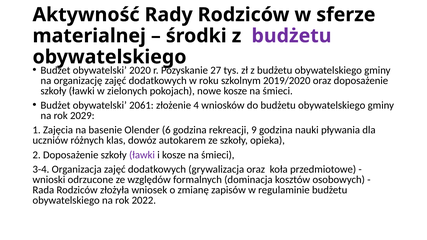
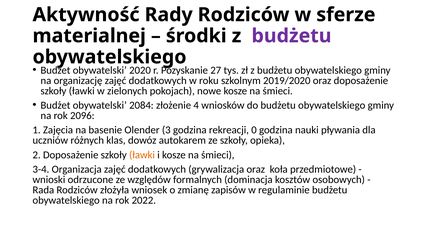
2061: 2061 -> 2084
2029: 2029 -> 2096
6: 6 -> 3
9: 9 -> 0
ławki at (142, 155) colour: purple -> orange
